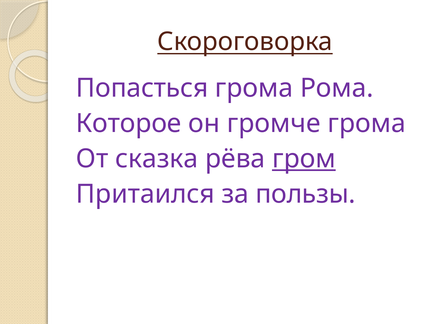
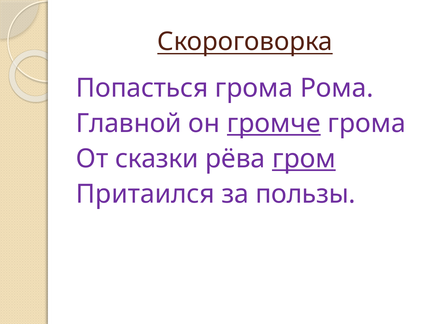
Которое: Которое -> Главной
громче underline: none -> present
сказка: сказка -> сказки
